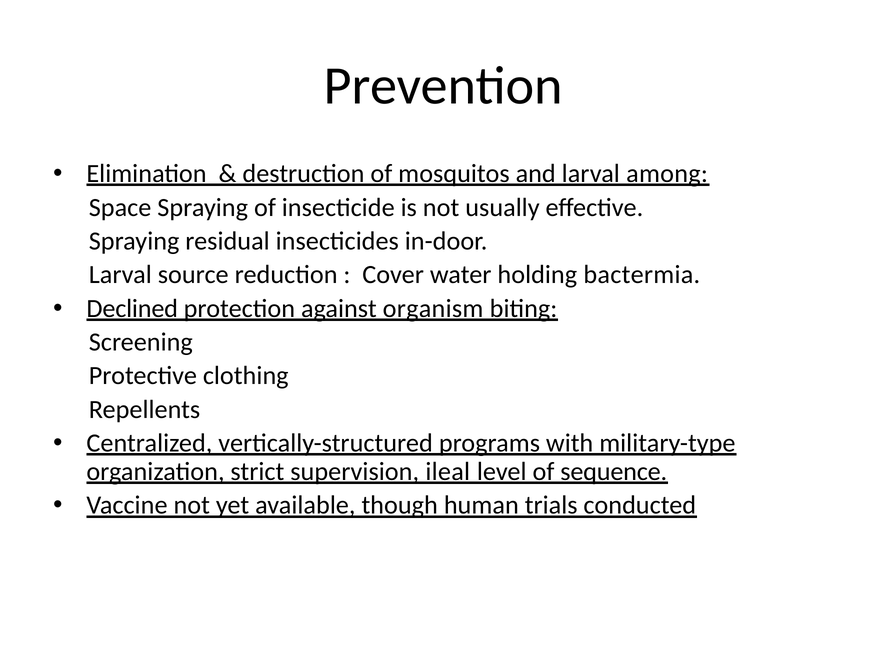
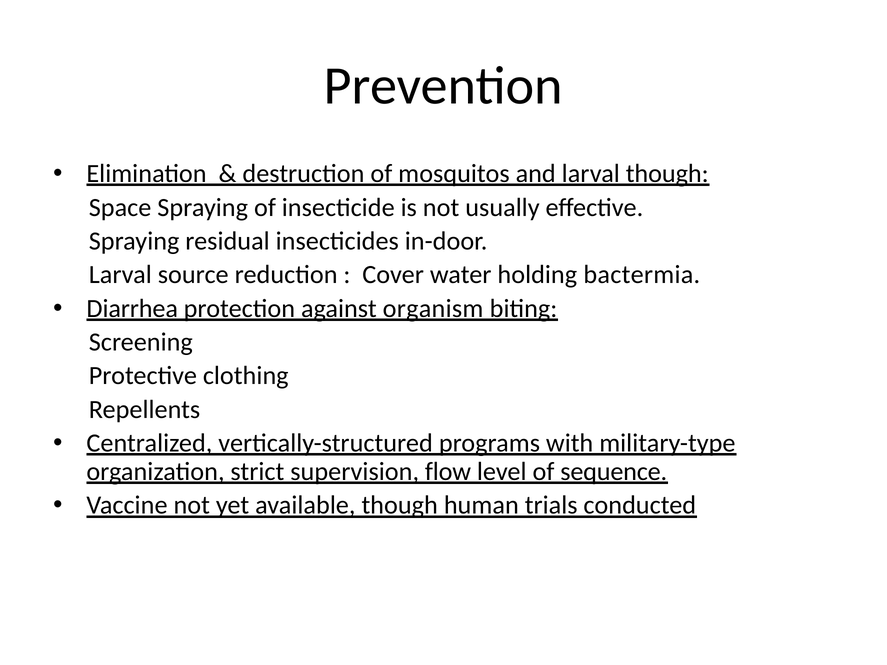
larval among: among -> though
Declined: Declined -> Diarrhea
ileal: ileal -> flow
